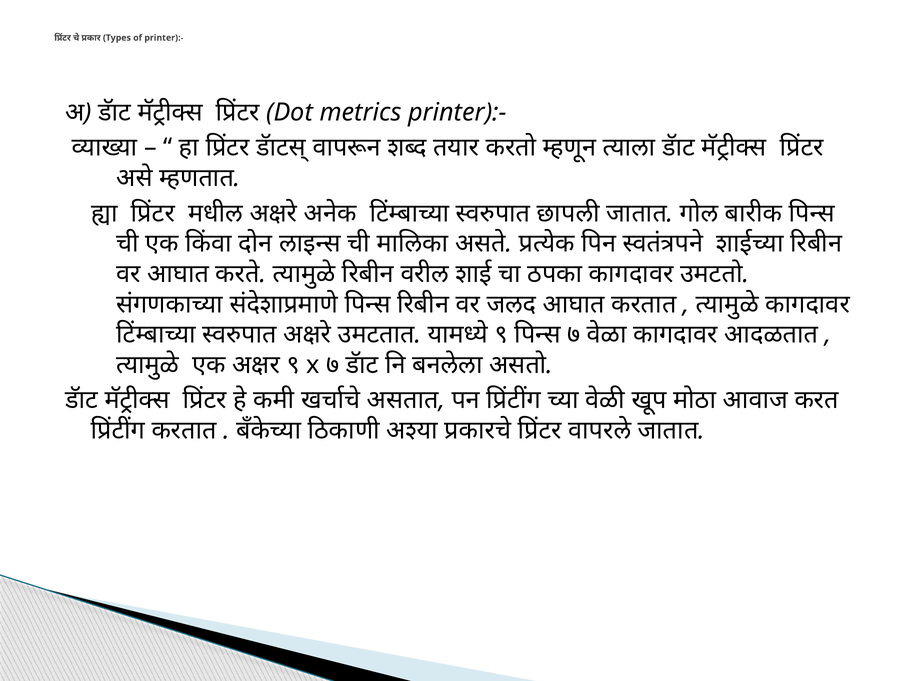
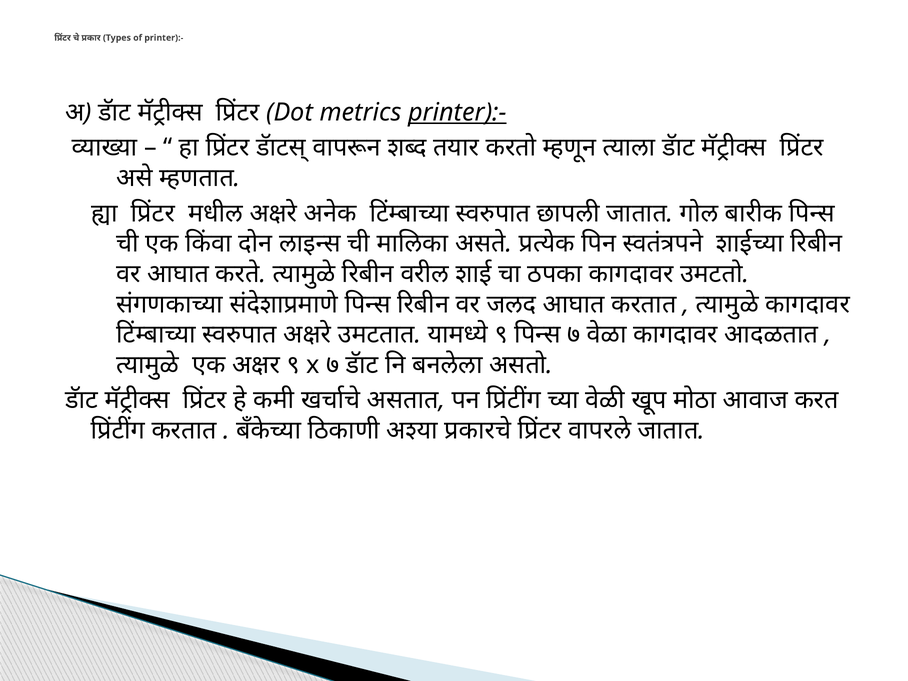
printer):- at (457, 112) underline: none -> present
